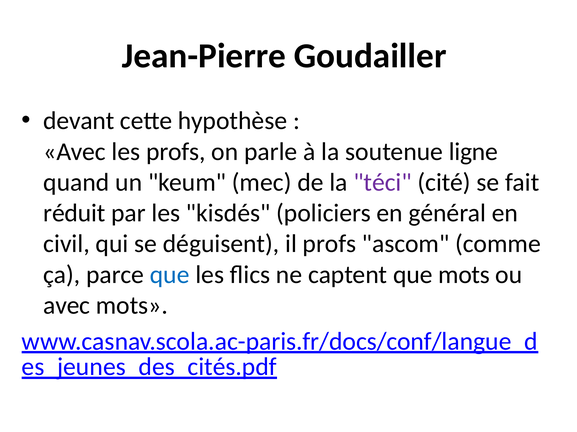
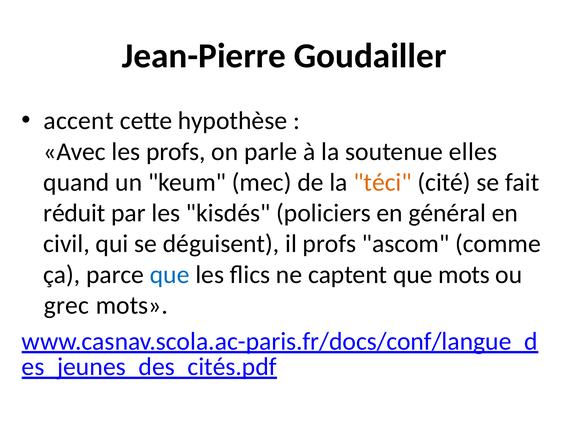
devant: devant -> accent
ligne: ligne -> elles
téci colour: purple -> orange
avec at (67, 306): avec -> grec
